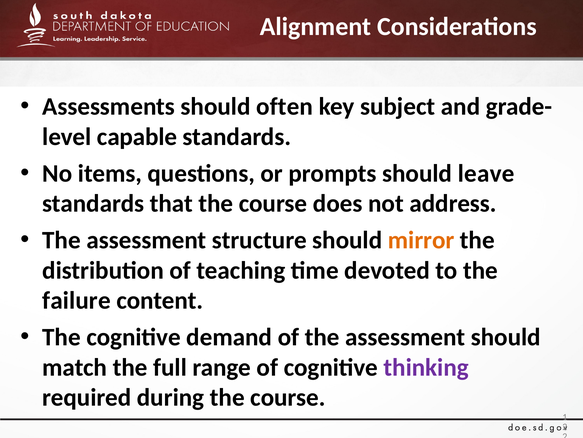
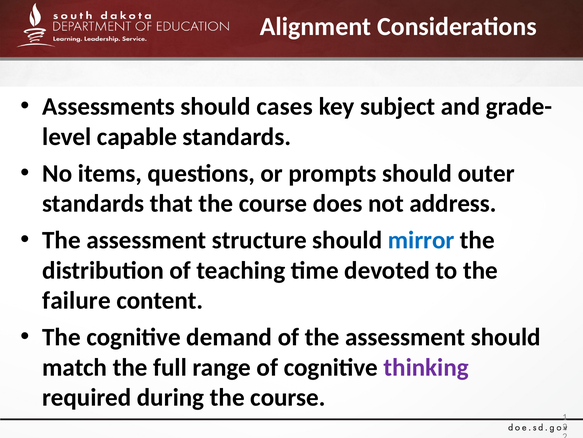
often: often -> cases
leave: leave -> outer
mirror colour: orange -> blue
